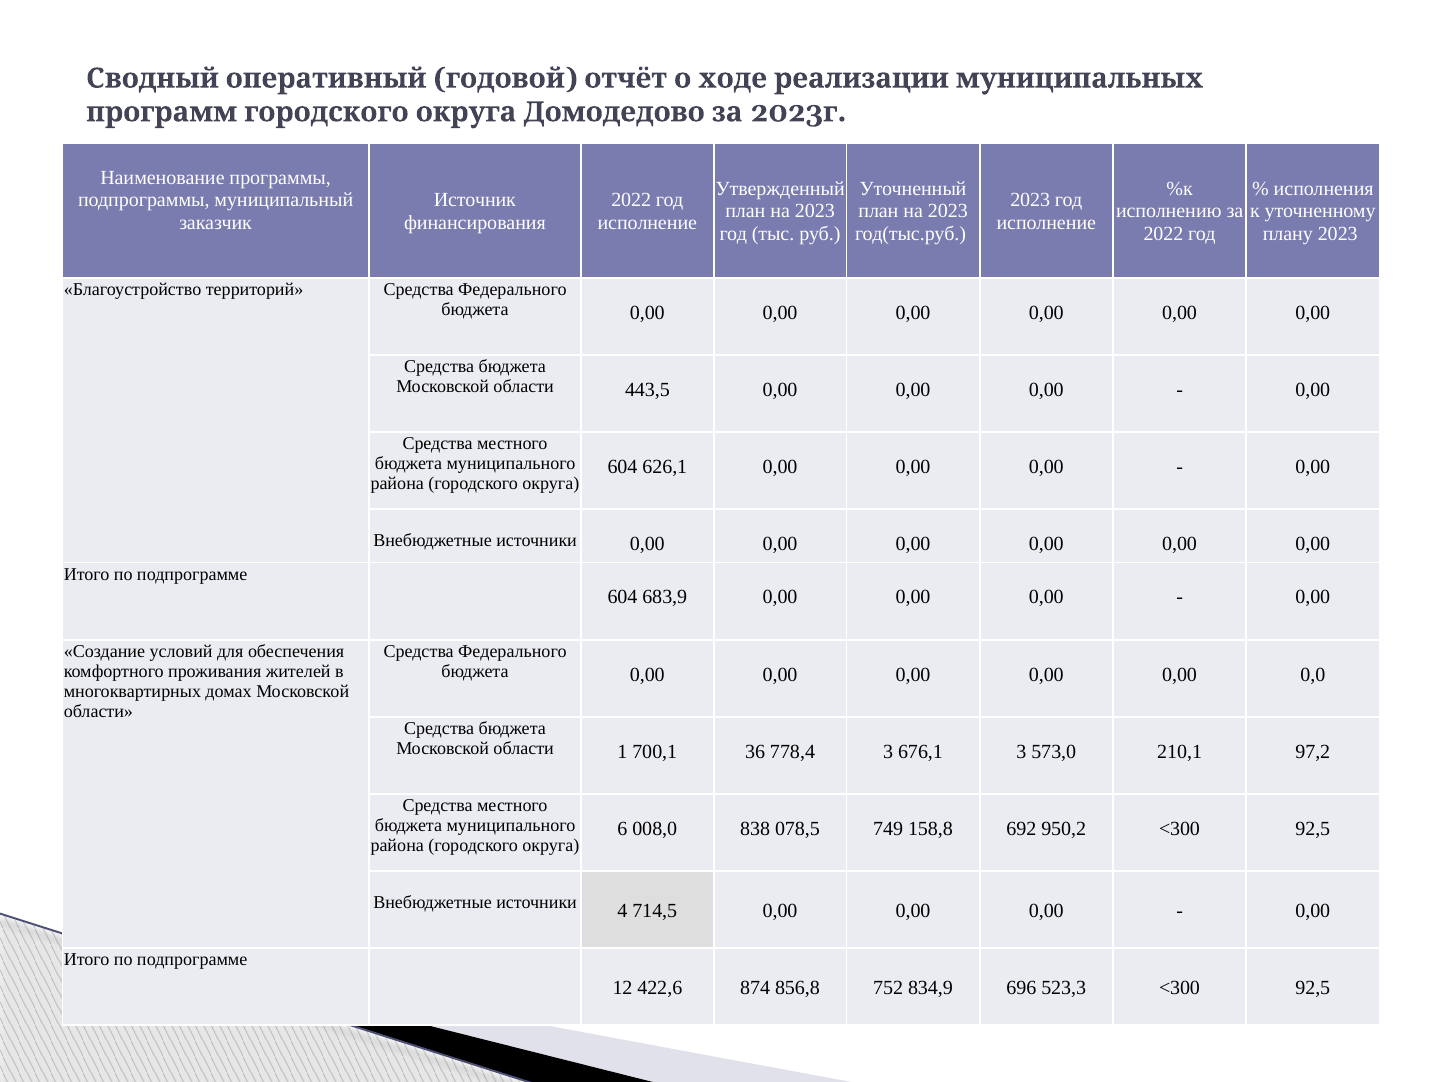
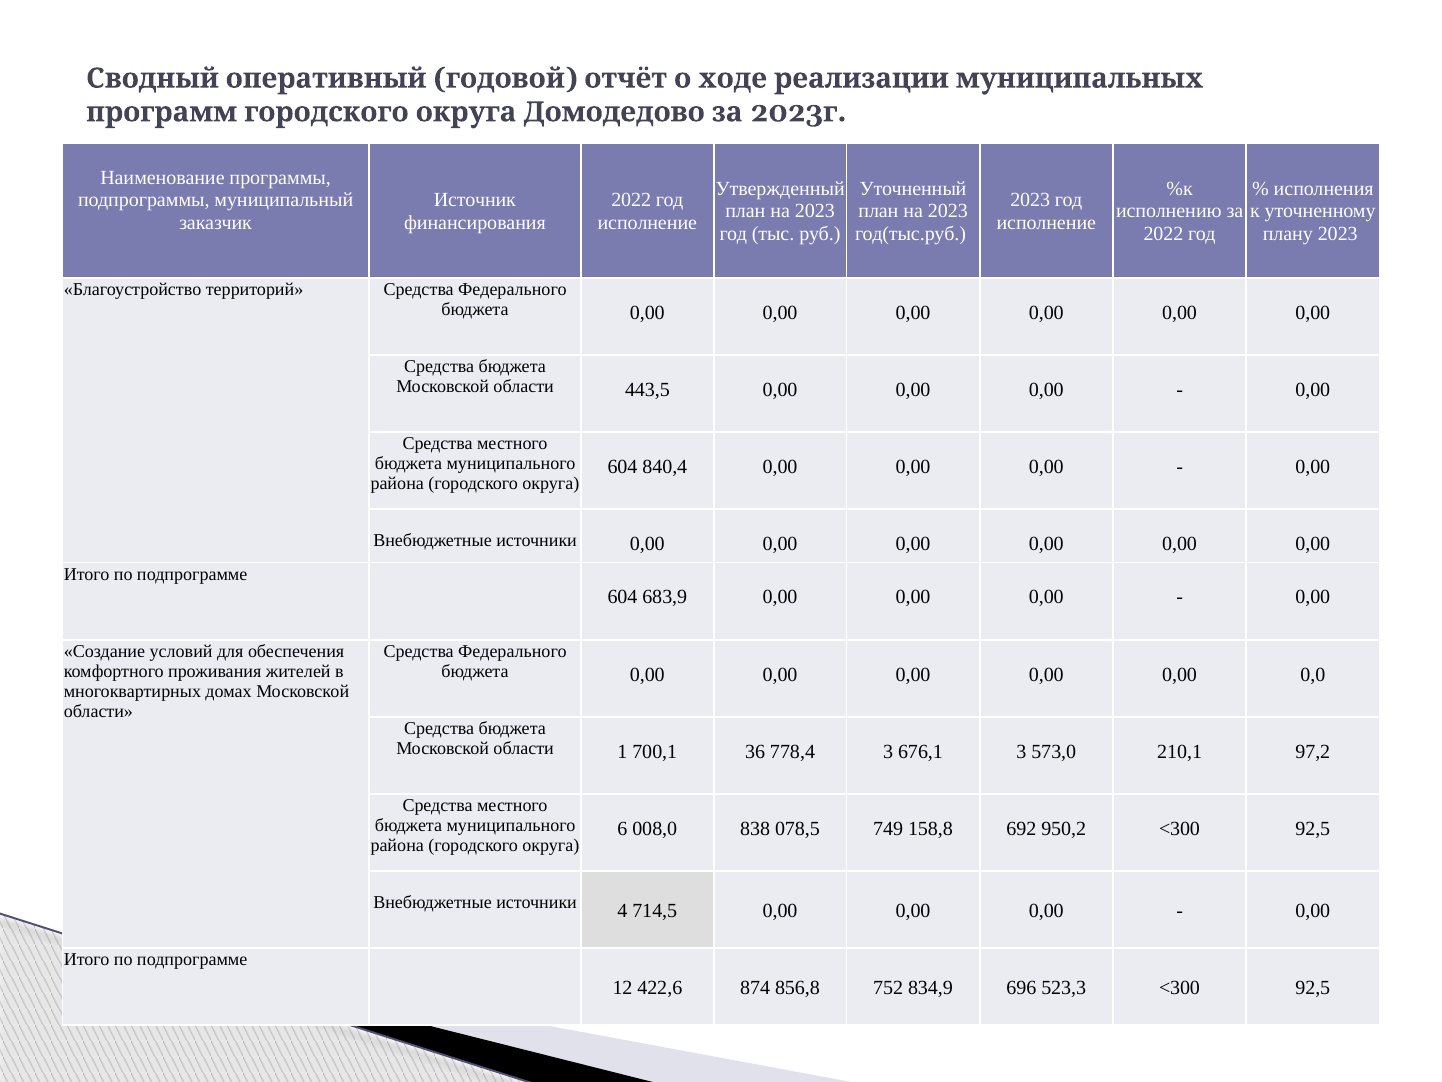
626,1: 626,1 -> 840,4
